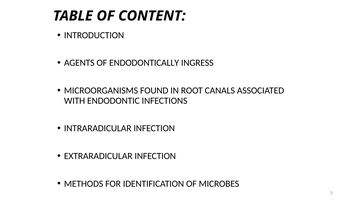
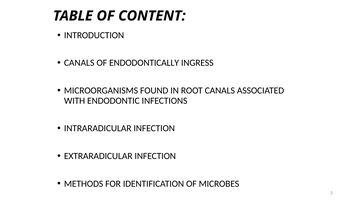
AGENTS at (79, 63): AGENTS -> CANALS
